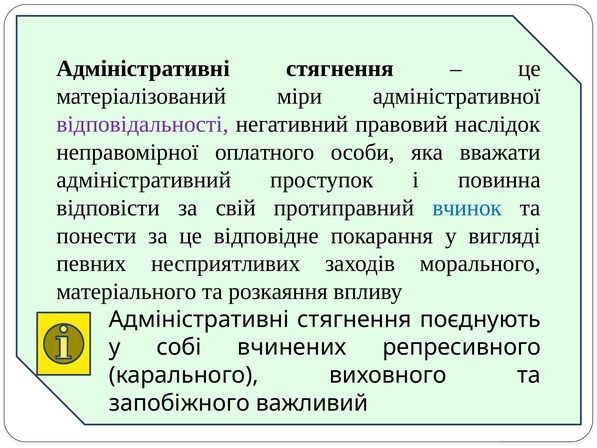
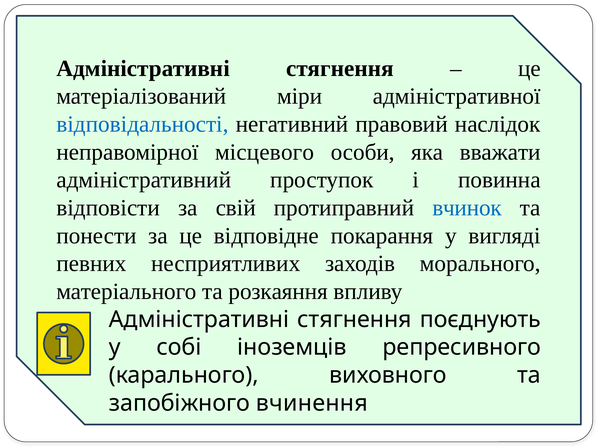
відповідальності colour: purple -> blue
оплатного: оплатного -> місцевого
вчинених: вчинених -> іноземців
важливий: важливий -> вчинення
